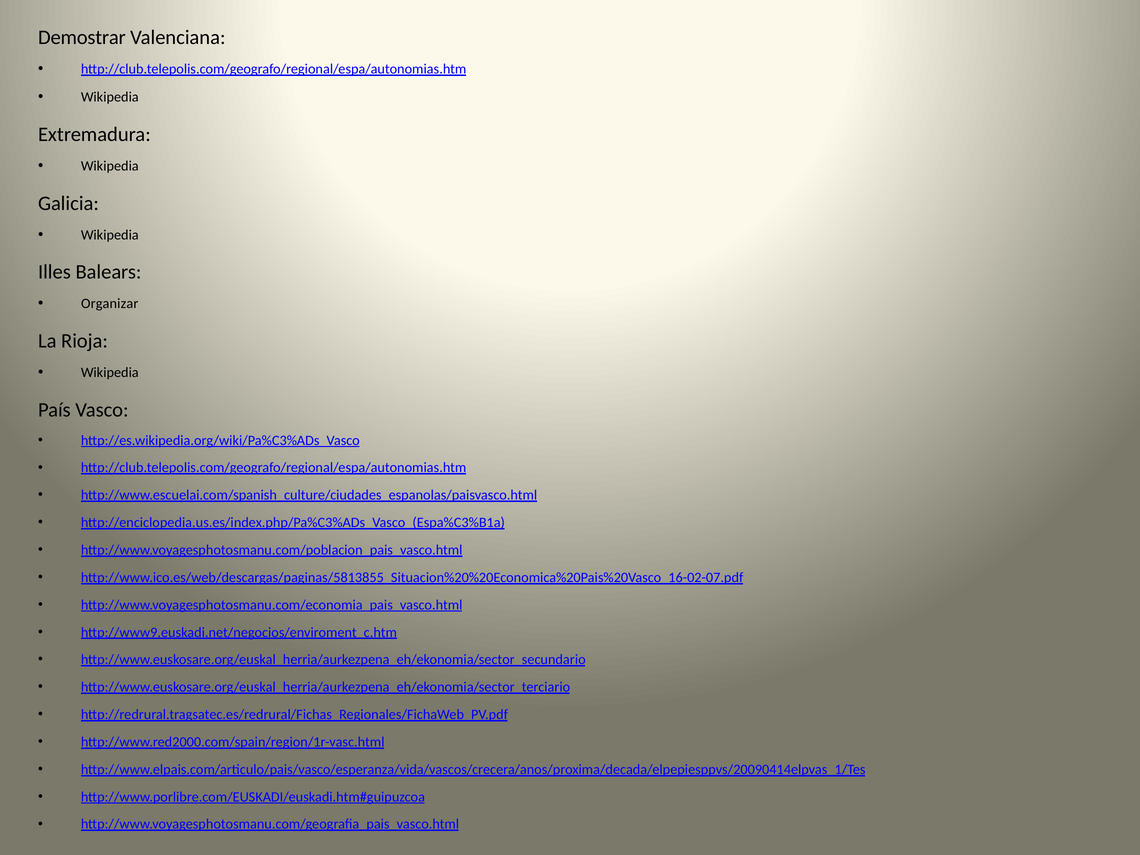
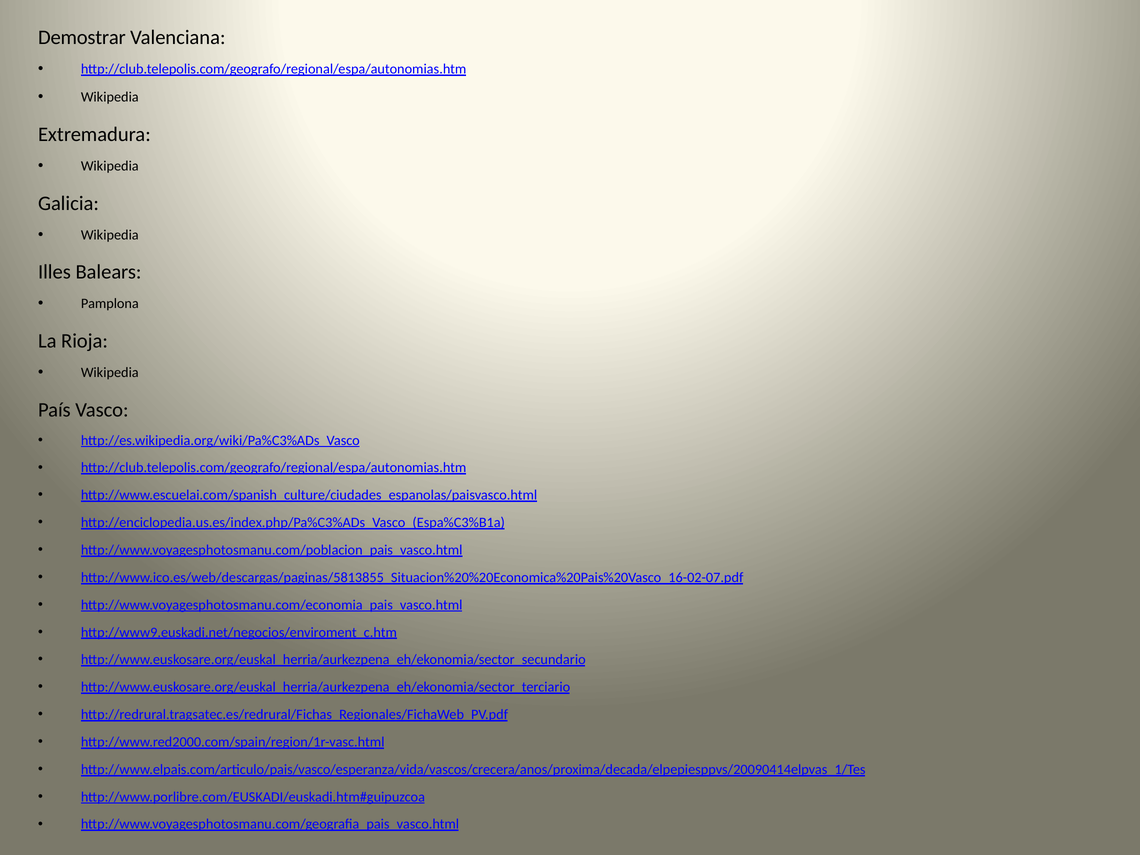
Organizar: Organizar -> Pamplona
